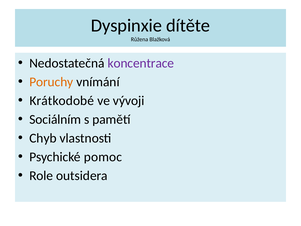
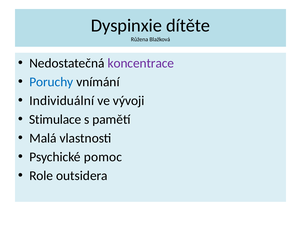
Poruchy colour: orange -> blue
Krátkodobé: Krátkodobé -> Individuální
Sociálním: Sociálním -> Stimulace
Chyb: Chyb -> Malá
